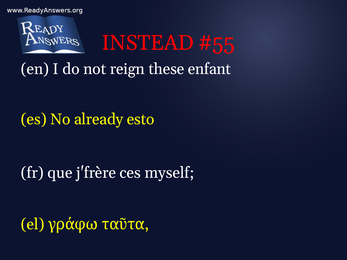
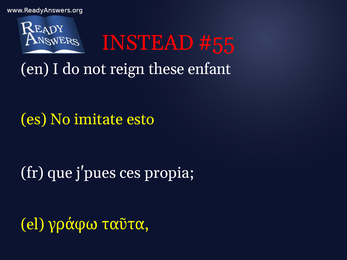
already: already -> imitate
j'frère: j'frère -> j'pues
myself: myself -> propia
